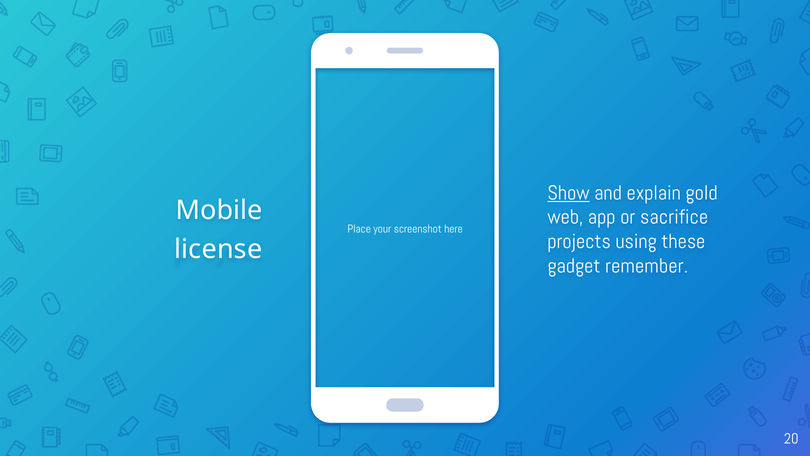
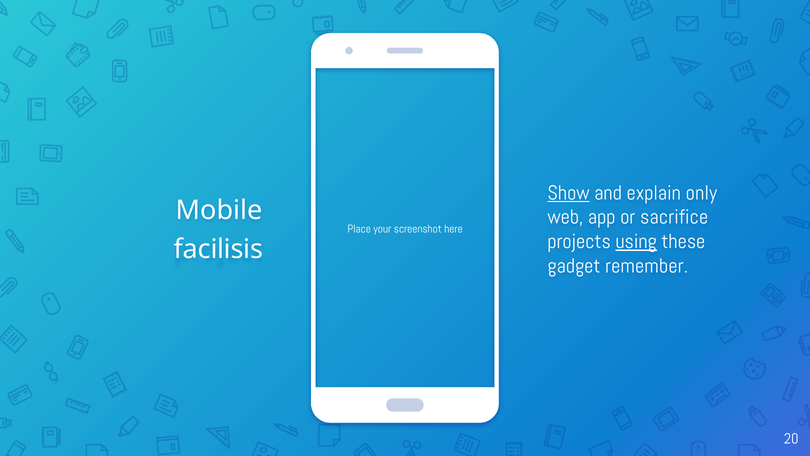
gold: gold -> only
using underline: none -> present
license: license -> facilisis
